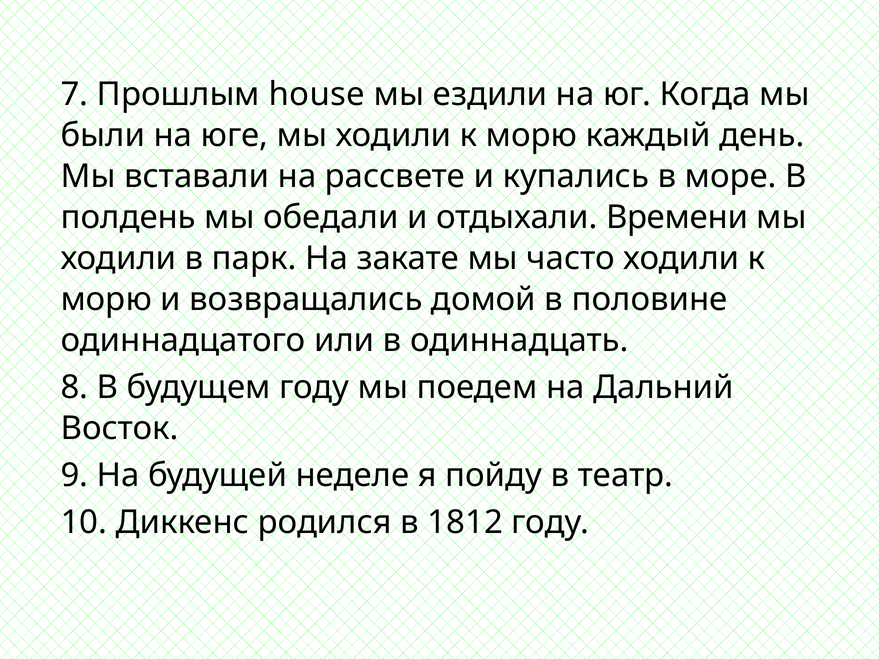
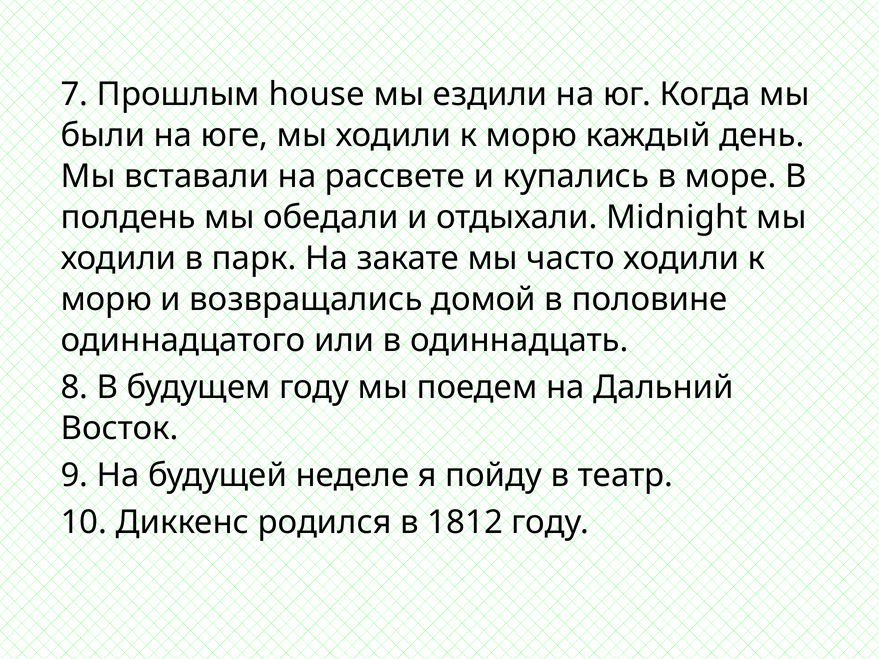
Времени: Времени -> Midnight
